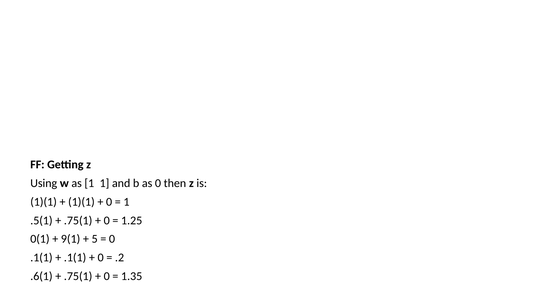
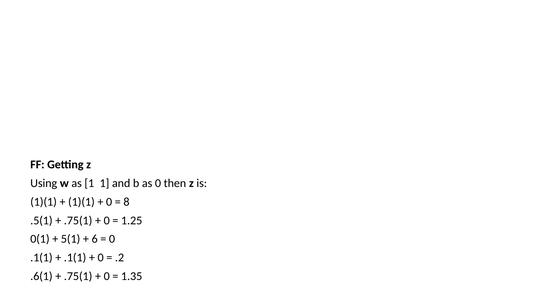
1 at (126, 202): 1 -> 8
9(1: 9(1 -> 5(1
5: 5 -> 6
